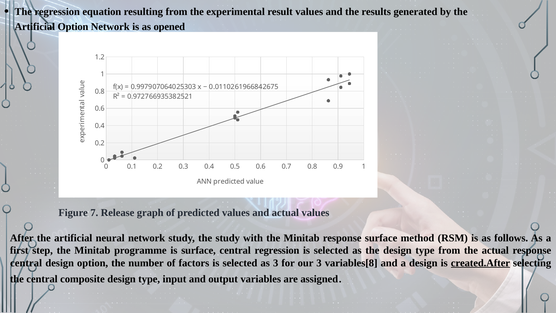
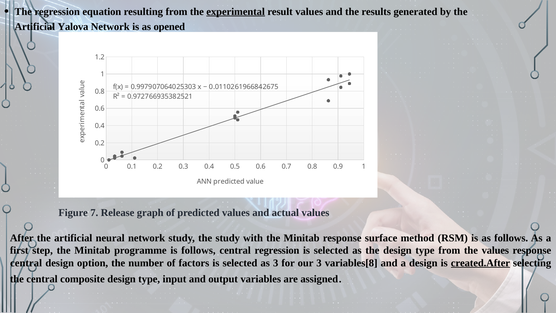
experimental underline: none -> present
Artificial Option: Option -> Yalova
is surface: surface -> follows
the actual: actual -> values
